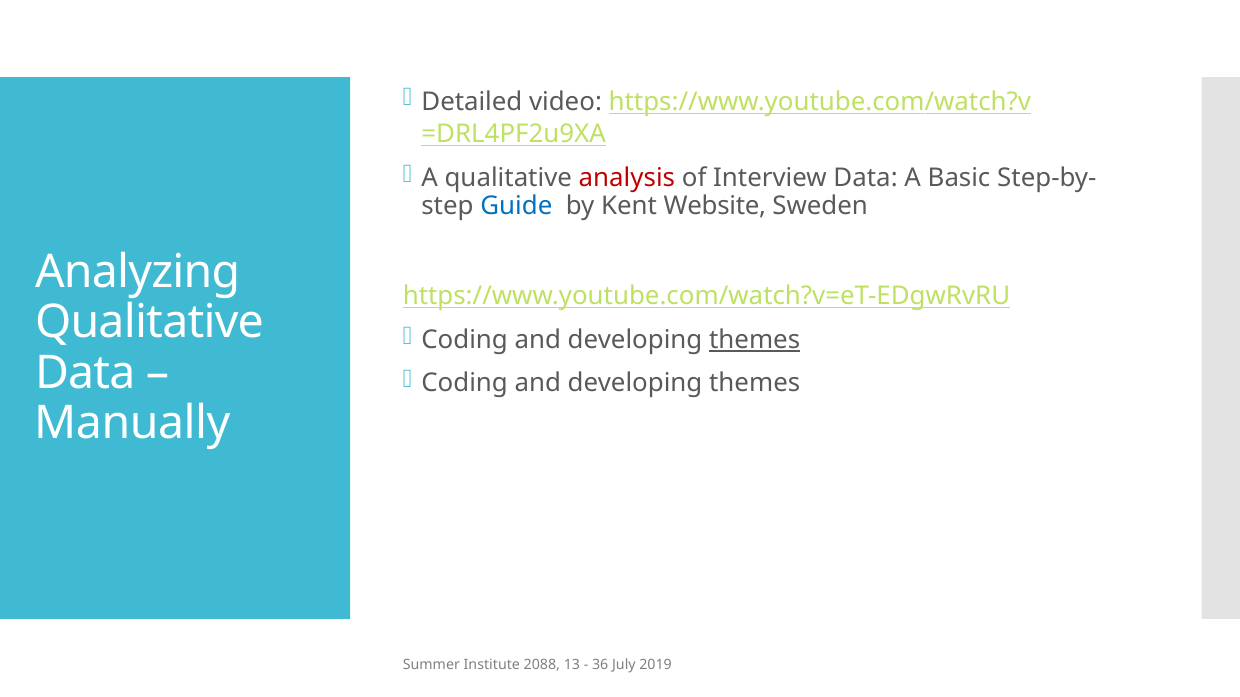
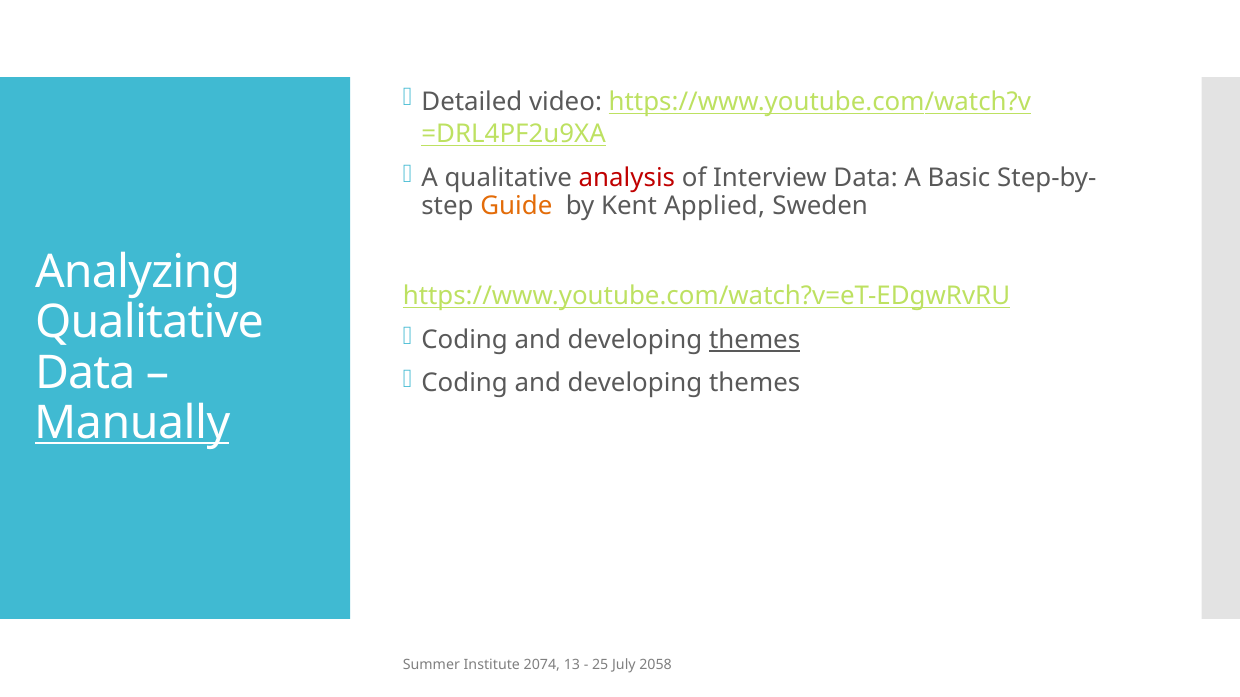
Guide colour: blue -> orange
Website: Website -> Applied
Manually underline: none -> present
2088: 2088 -> 2074
36: 36 -> 25
2019: 2019 -> 2058
